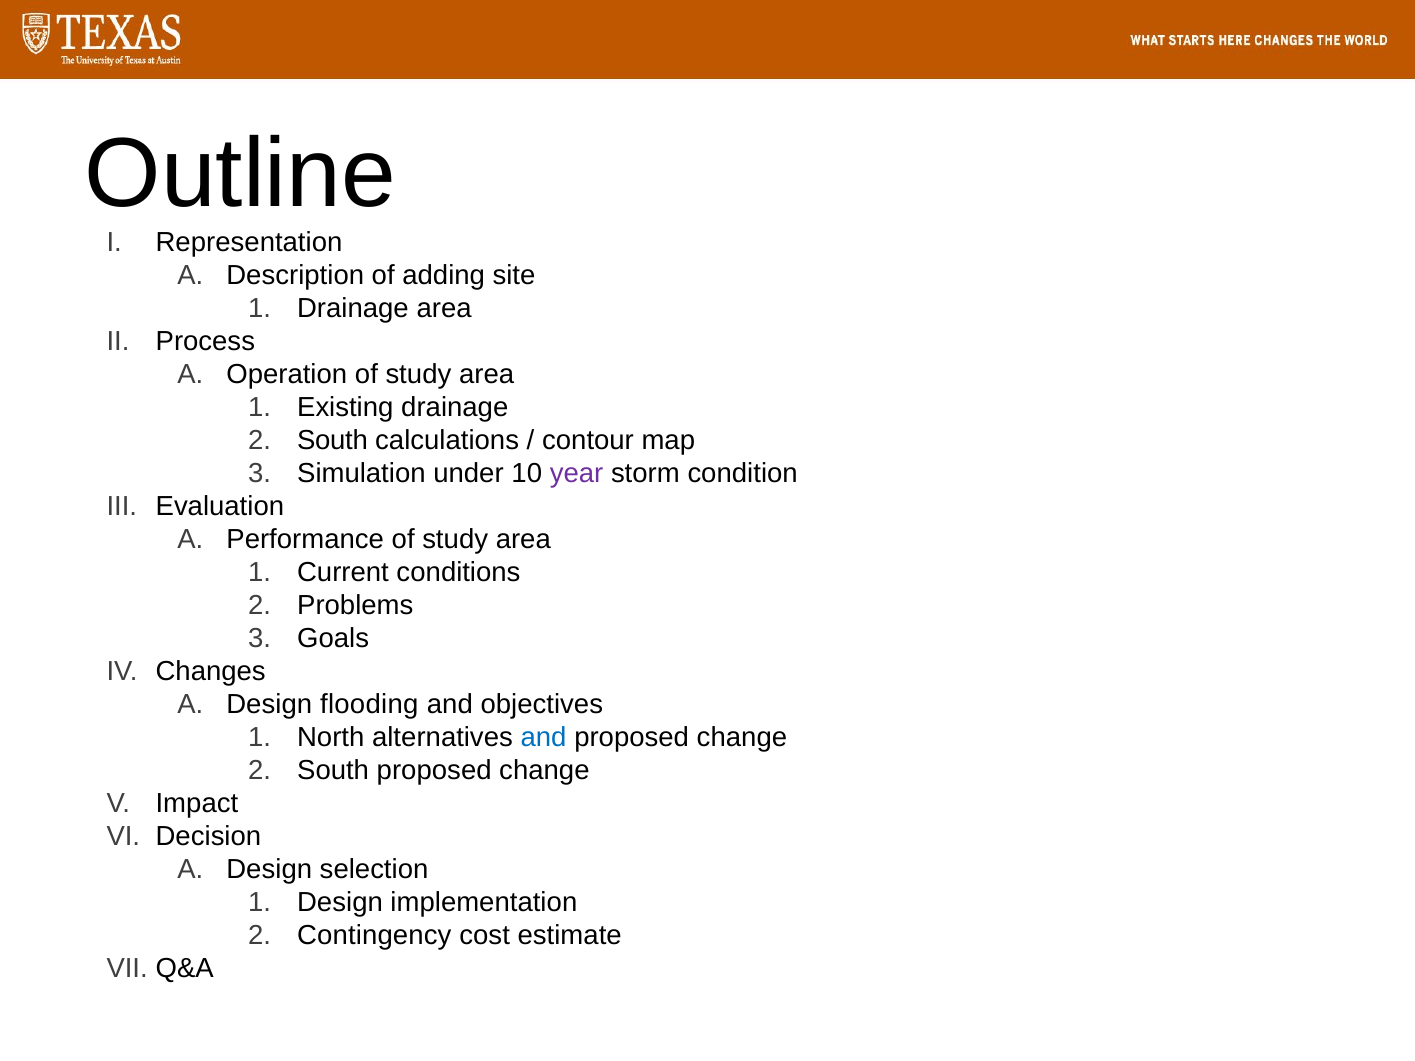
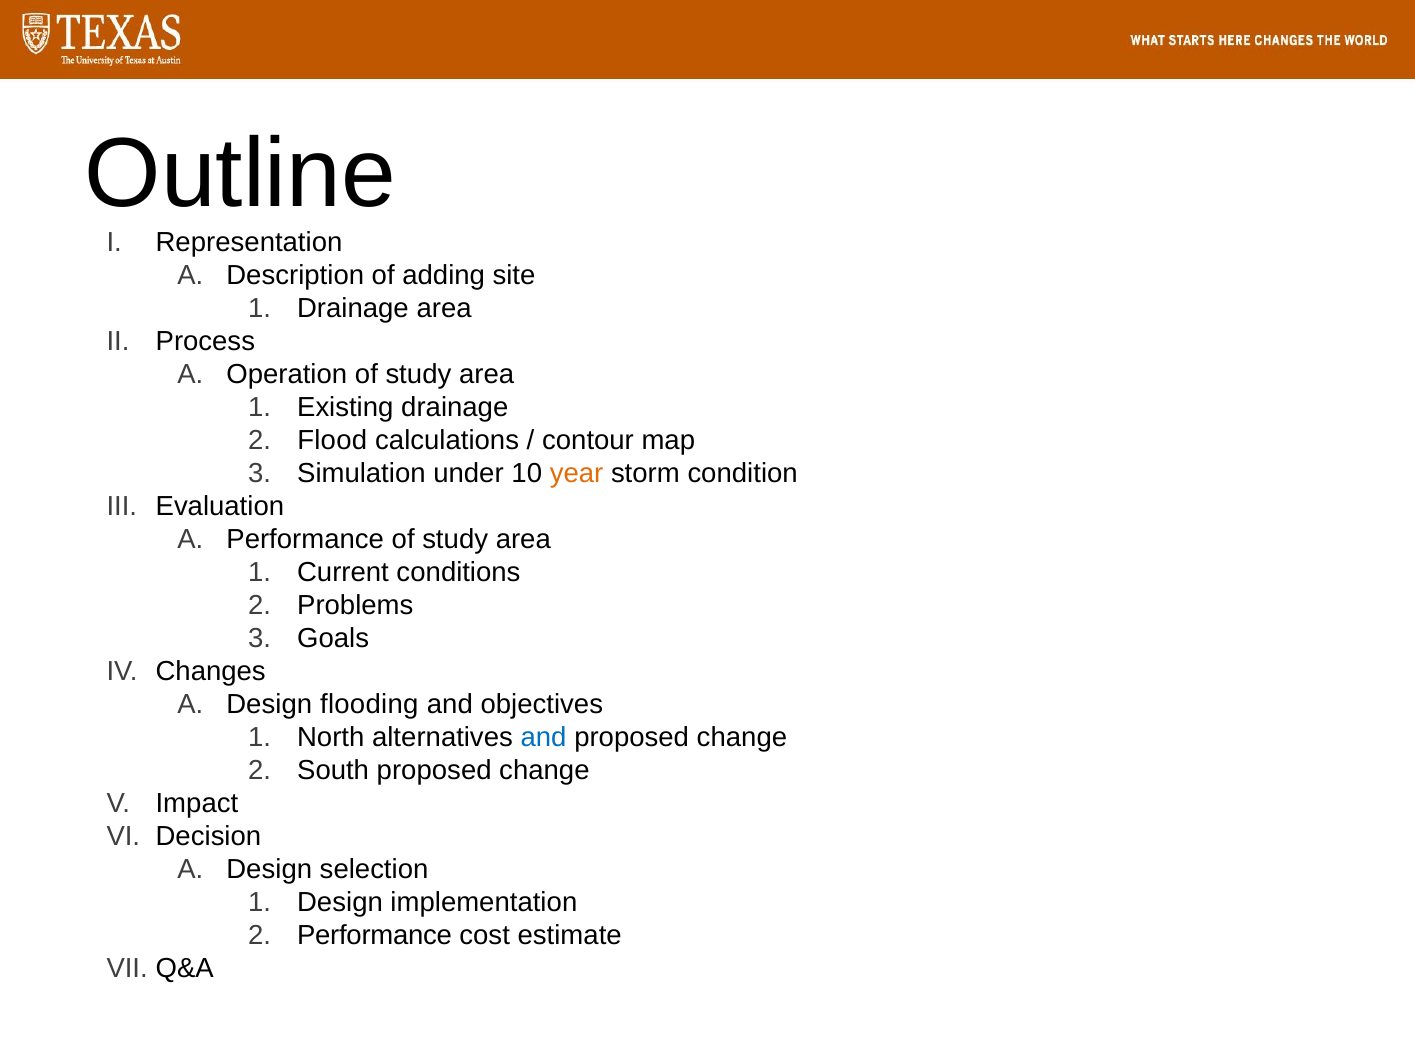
South at (332, 440): South -> Flood
year colour: purple -> orange
Contingency at (374, 936): Contingency -> Performance
